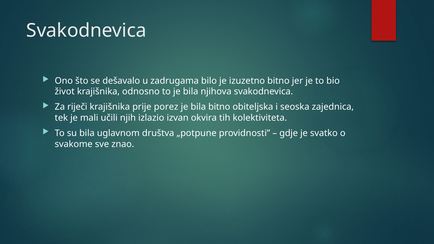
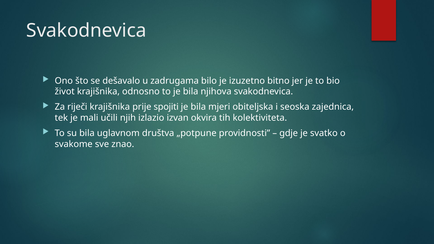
porez: porez -> spojiti
bila bitno: bitno -> mjeri
